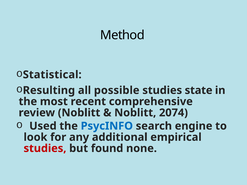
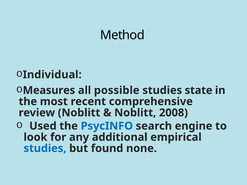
Statistical: Statistical -> Individual
Resulting: Resulting -> Measures
2074: 2074 -> 2008
studies at (45, 149) colour: red -> blue
